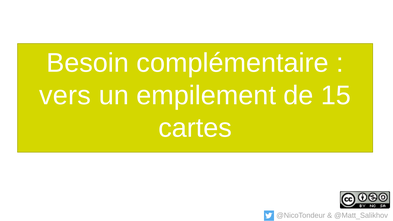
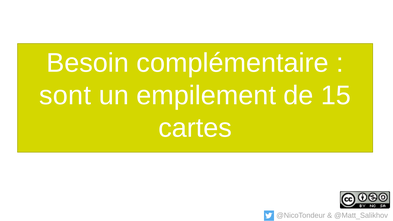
vers: vers -> sont
